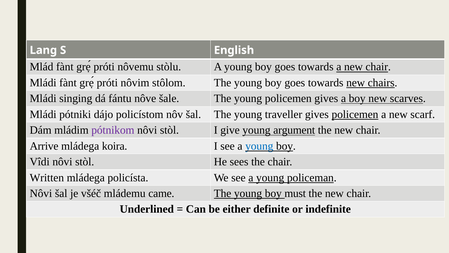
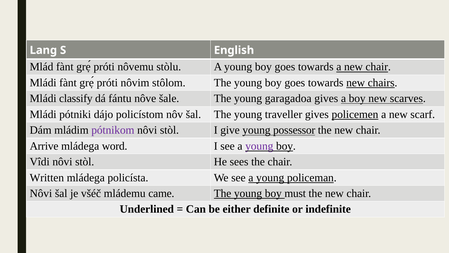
singing: singing -> classify
young policemen: policemen -> garagadoa
argument: argument -> possessor
koira: koira -> word
young at (259, 146) colour: blue -> purple
